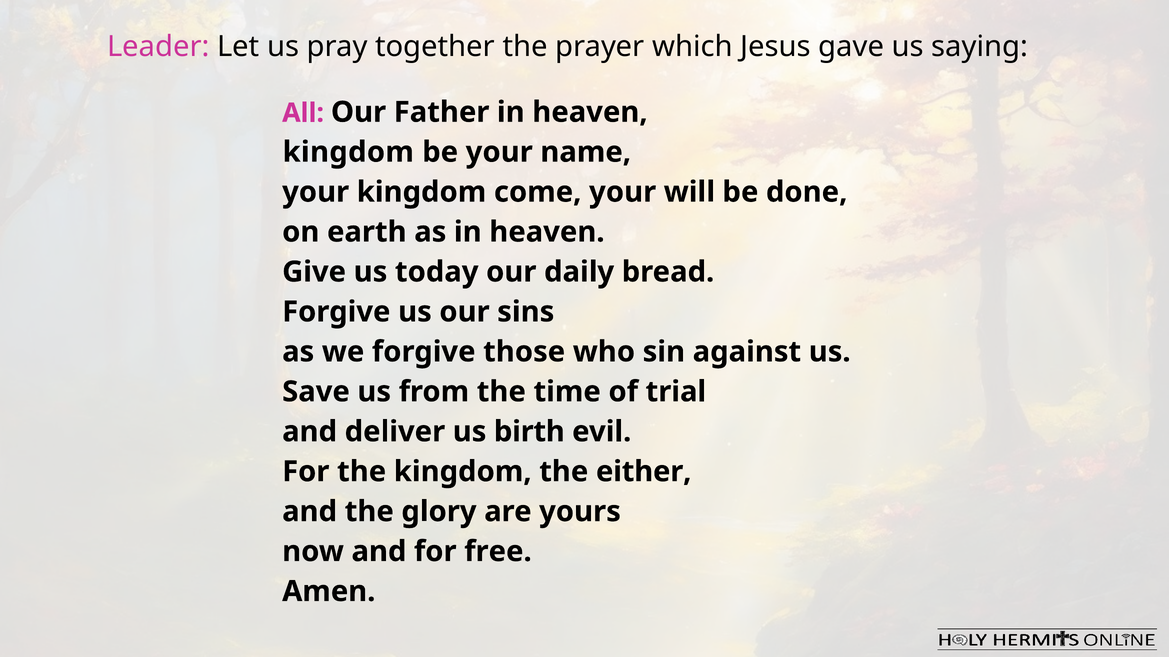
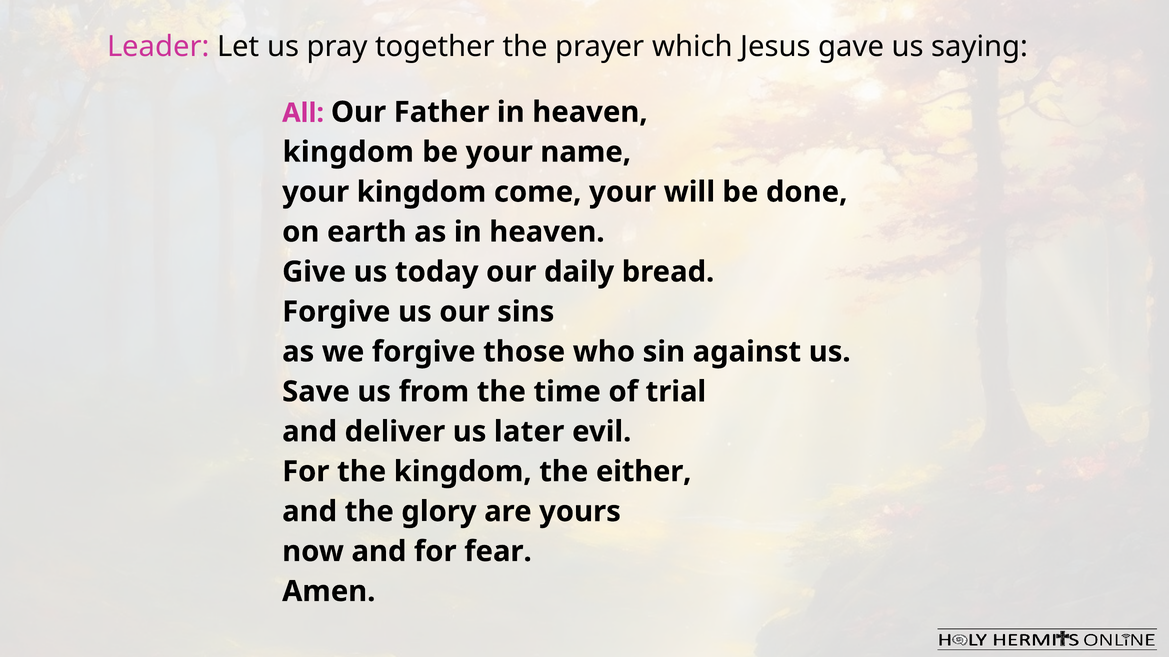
birth: birth -> later
free: free -> fear
